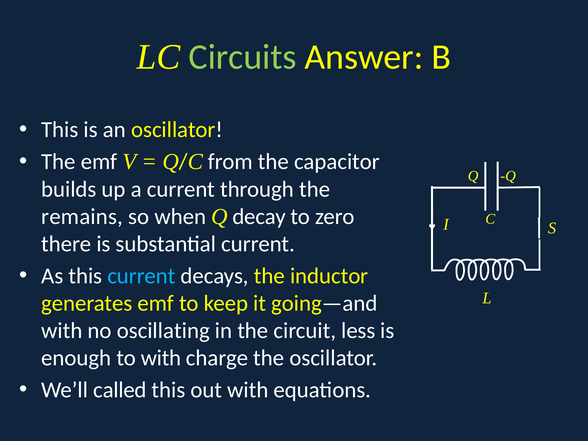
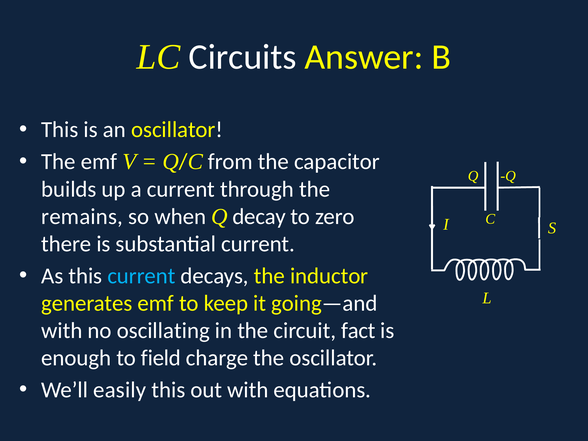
Circuits colour: light green -> white
less: less -> fact
to with: with -> field
called: called -> easily
